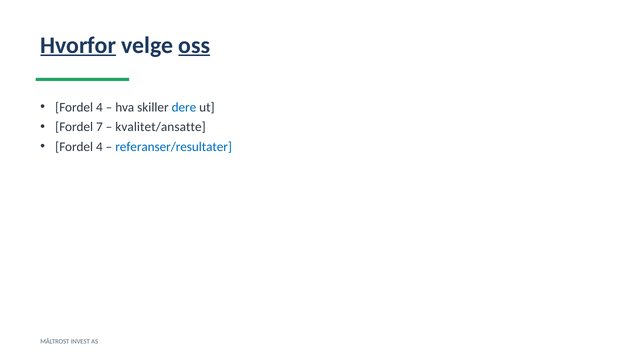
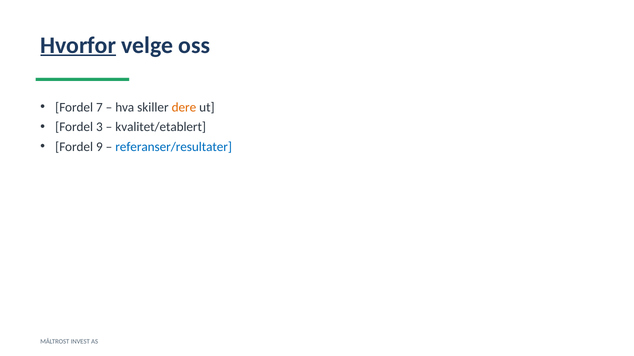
oss underline: present -> none
4 at (99, 107): 4 -> 7
dere colour: blue -> orange
7: 7 -> 3
kvalitet/ansatte: kvalitet/ansatte -> kvalitet/etablert
4 at (99, 147): 4 -> 9
